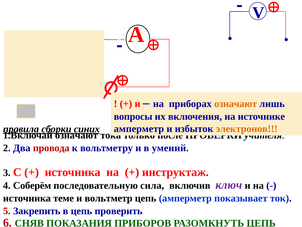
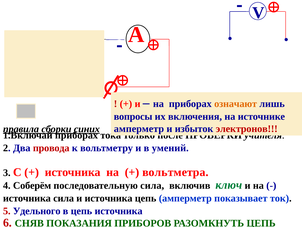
электронов colour: orange -> red
означают at (77, 135): означают -> приборах
инструктаж: инструктаж -> вольтметра
ключ colour: purple -> green
источника теме: теме -> сила
и вольтметр: вольтметр -> источника
Закрепить: Закрепить -> Удельного
цепь проверить: проверить -> источника
